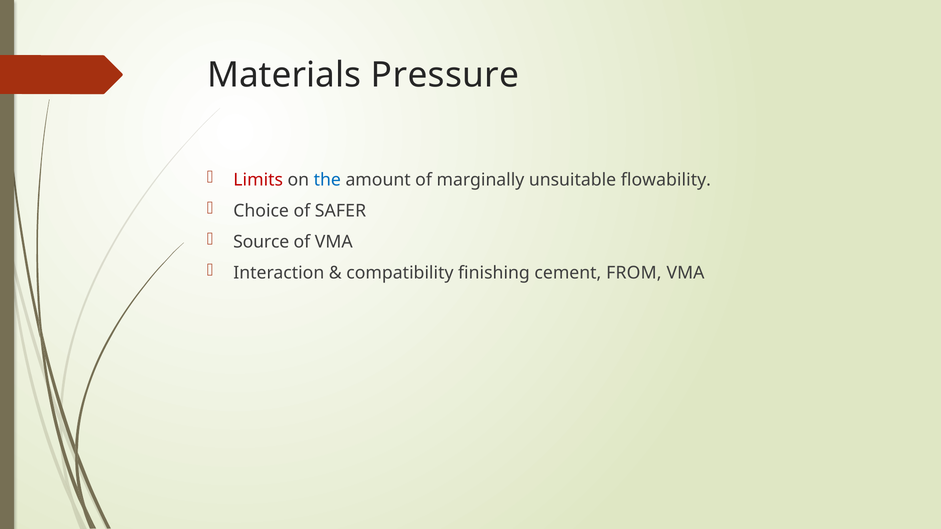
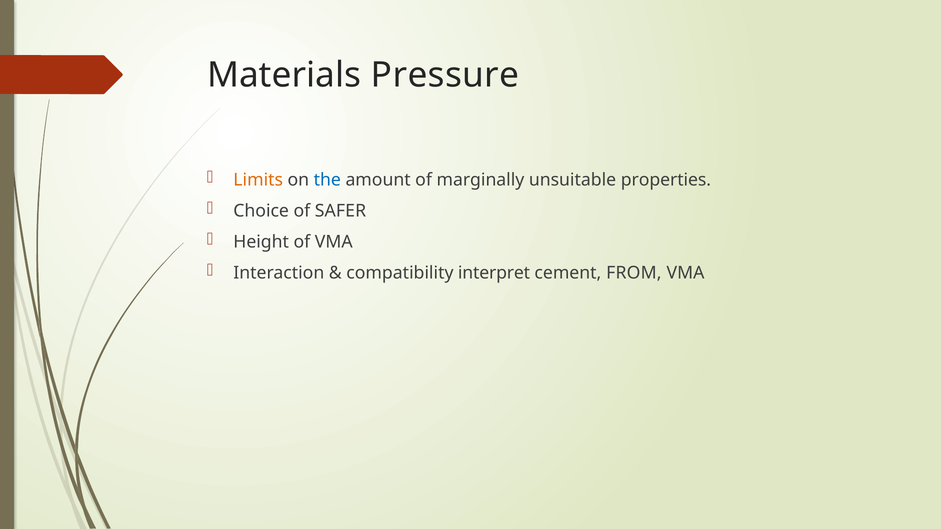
Limits colour: red -> orange
flowability: flowability -> properties
Source: Source -> Height
finishing: finishing -> interpret
